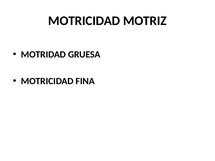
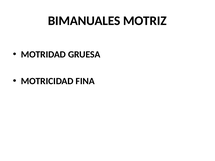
MOTRICIDAD at (84, 21): MOTRICIDAD -> BIMANUALES
